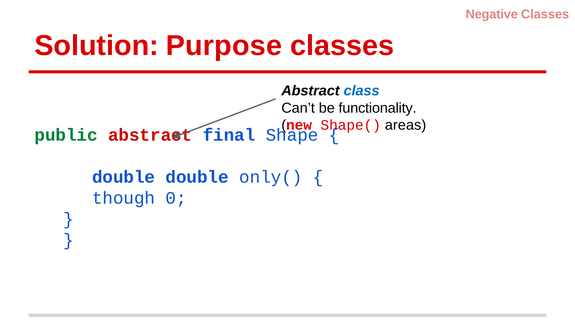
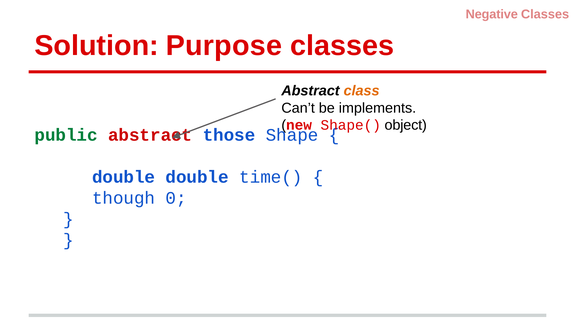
class colour: blue -> orange
functionality: functionality -> implements
areas: areas -> object
final: final -> those
only(: only( -> time(
